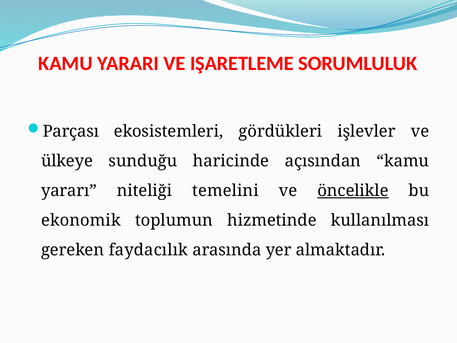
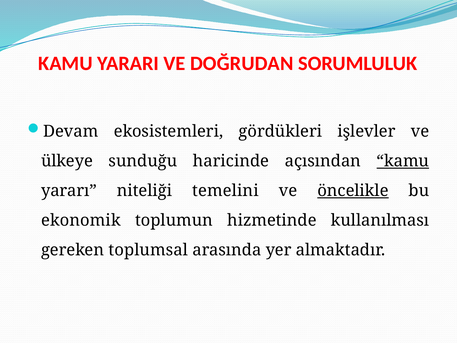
IŞARETLEME: IŞARETLEME -> DOĞRUDAN
Parçası: Parçası -> Devam
kamu at (403, 161) underline: none -> present
faydacılık: faydacılık -> toplumsal
